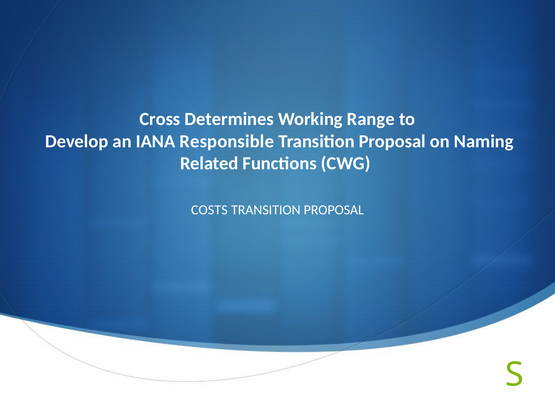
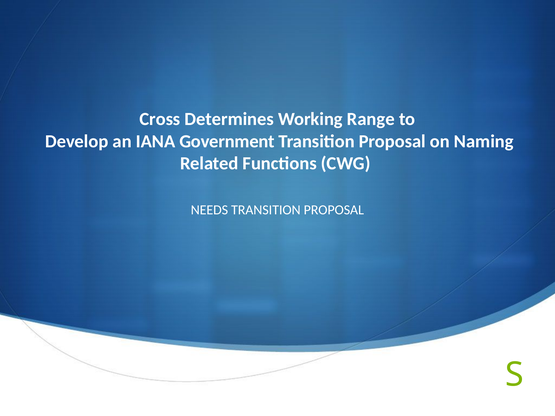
Responsible: Responsible -> Government
COSTS: COSTS -> NEEDS
